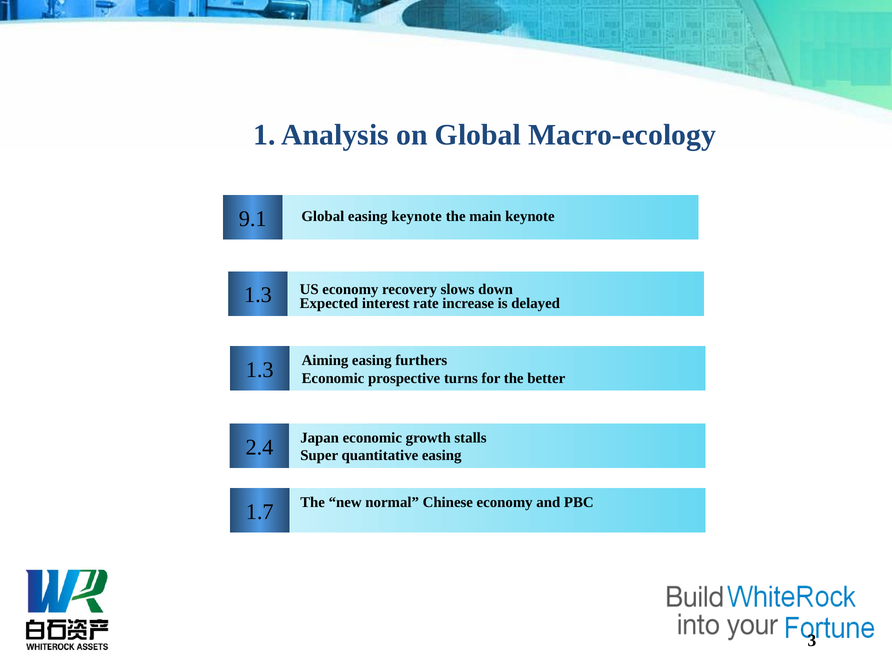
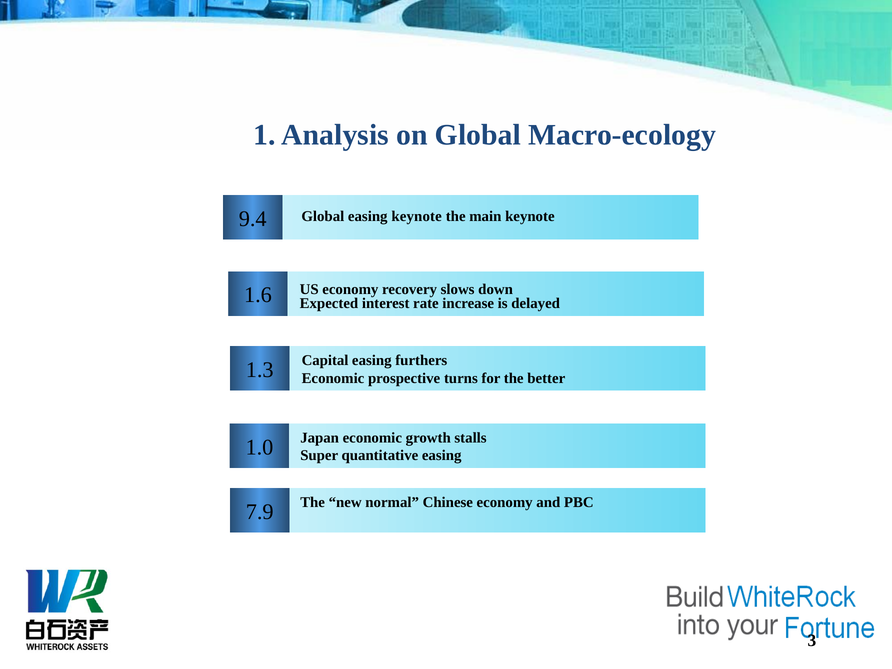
9.1: 9.1 -> 9.4
1.3 at (258, 295): 1.3 -> 1.6
Aiming: Aiming -> Capital
2.4: 2.4 -> 1.0
1.7: 1.7 -> 7.9
